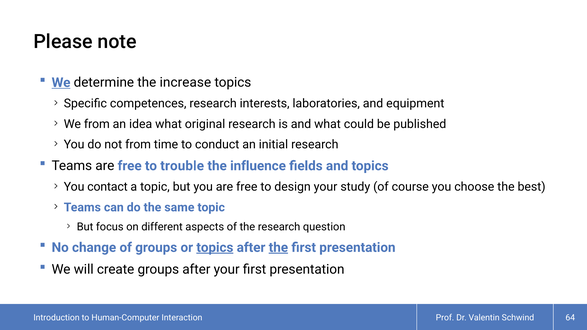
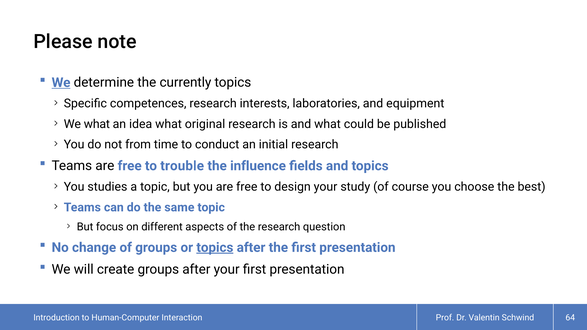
increase: increase -> currently
We from: from -> what
contact: contact -> studies
the at (278, 248) underline: present -> none
